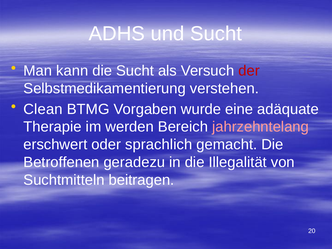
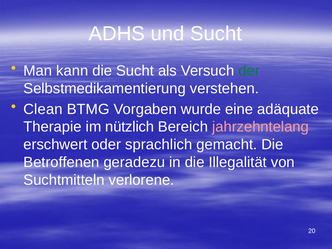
der colour: red -> green
werden: werden -> nützlich
beitragen: beitragen -> verlorene
